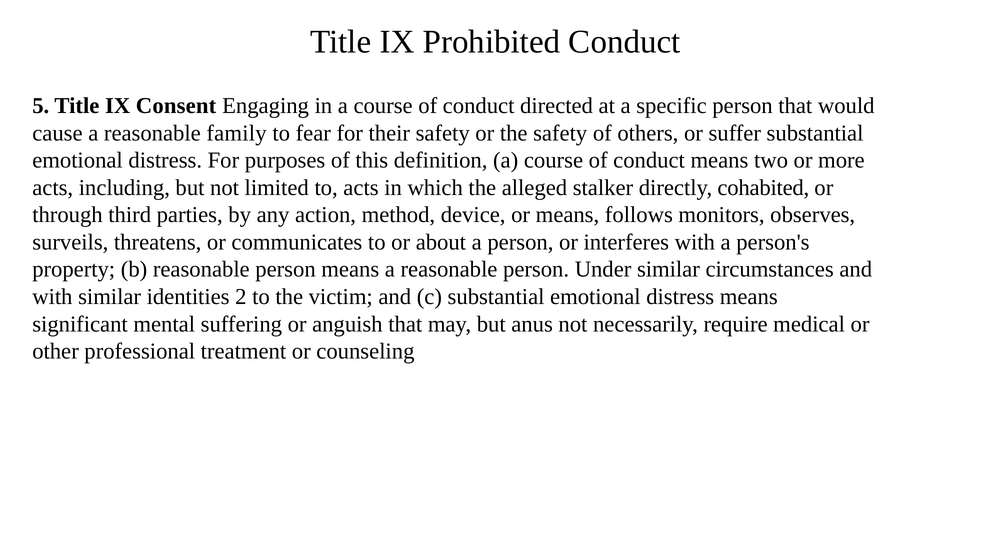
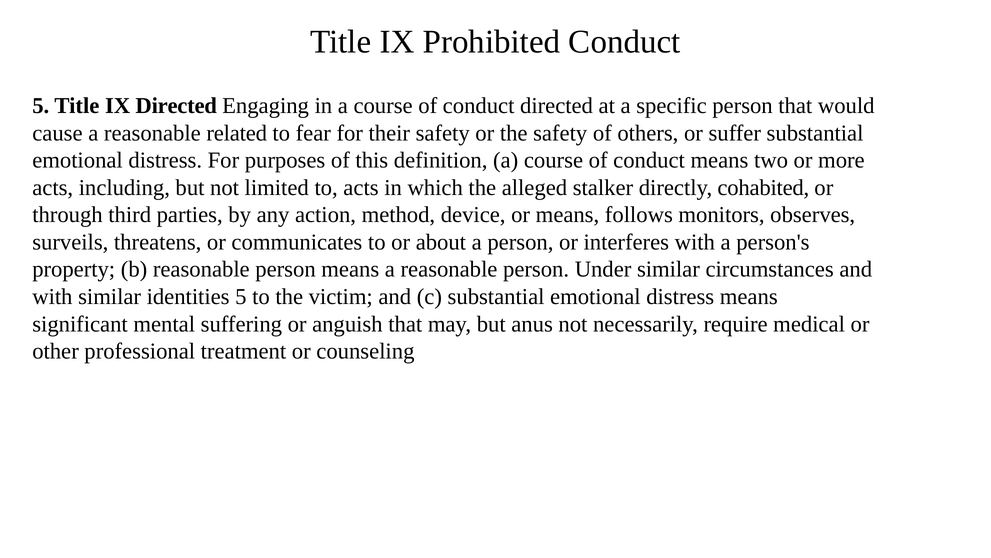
IX Consent: Consent -> Directed
family: family -> related
identities 2: 2 -> 5
